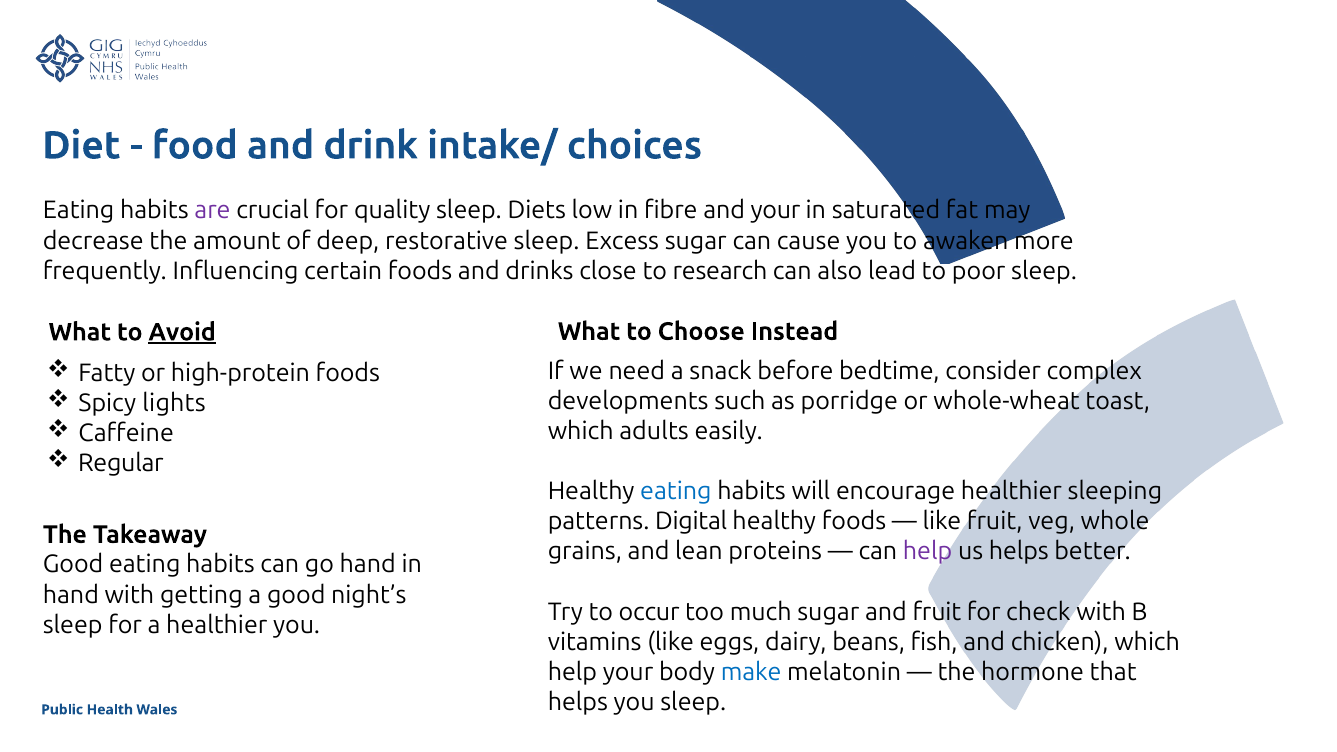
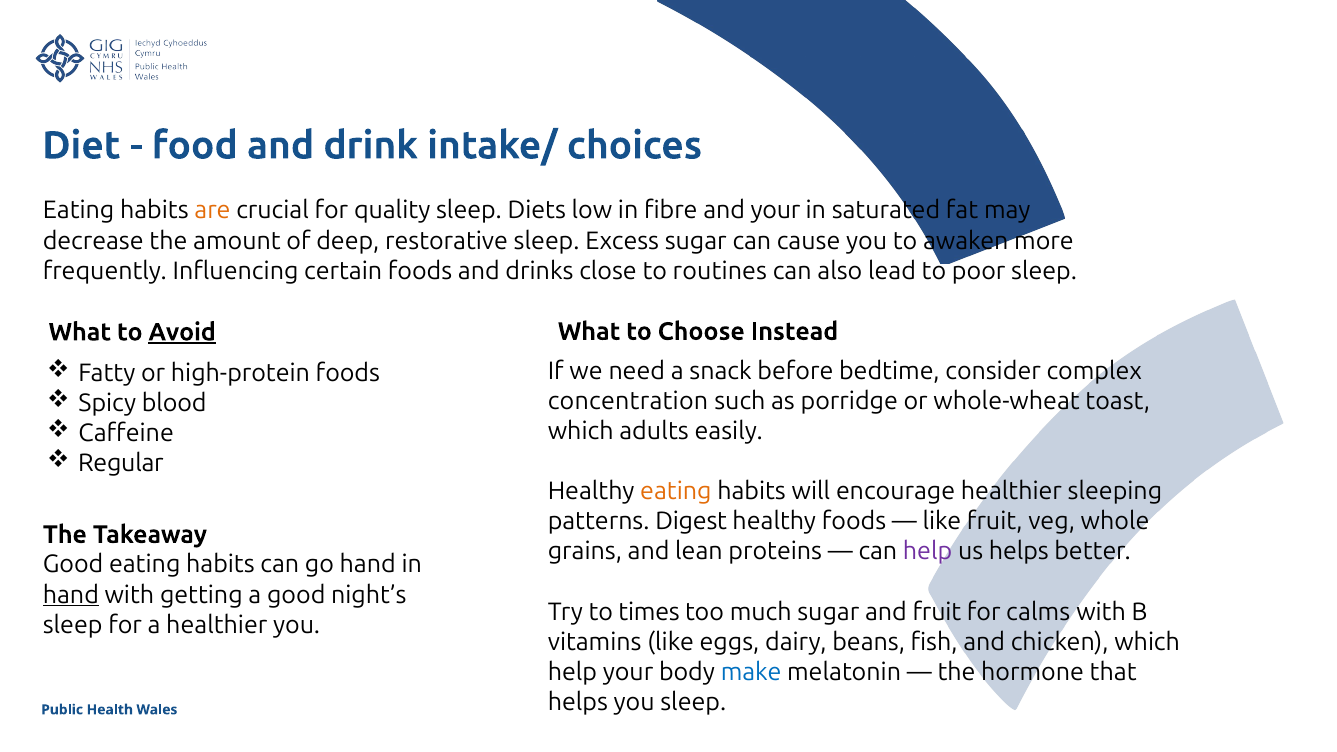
are colour: purple -> orange
research: research -> routines
lights: lights -> blood
developments: developments -> concentration
eating at (676, 491) colour: blue -> orange
Digital: Digital -> Digest
hand at (71, 595) underline: none -> present
occur: occur -> times
check: check -> calms
